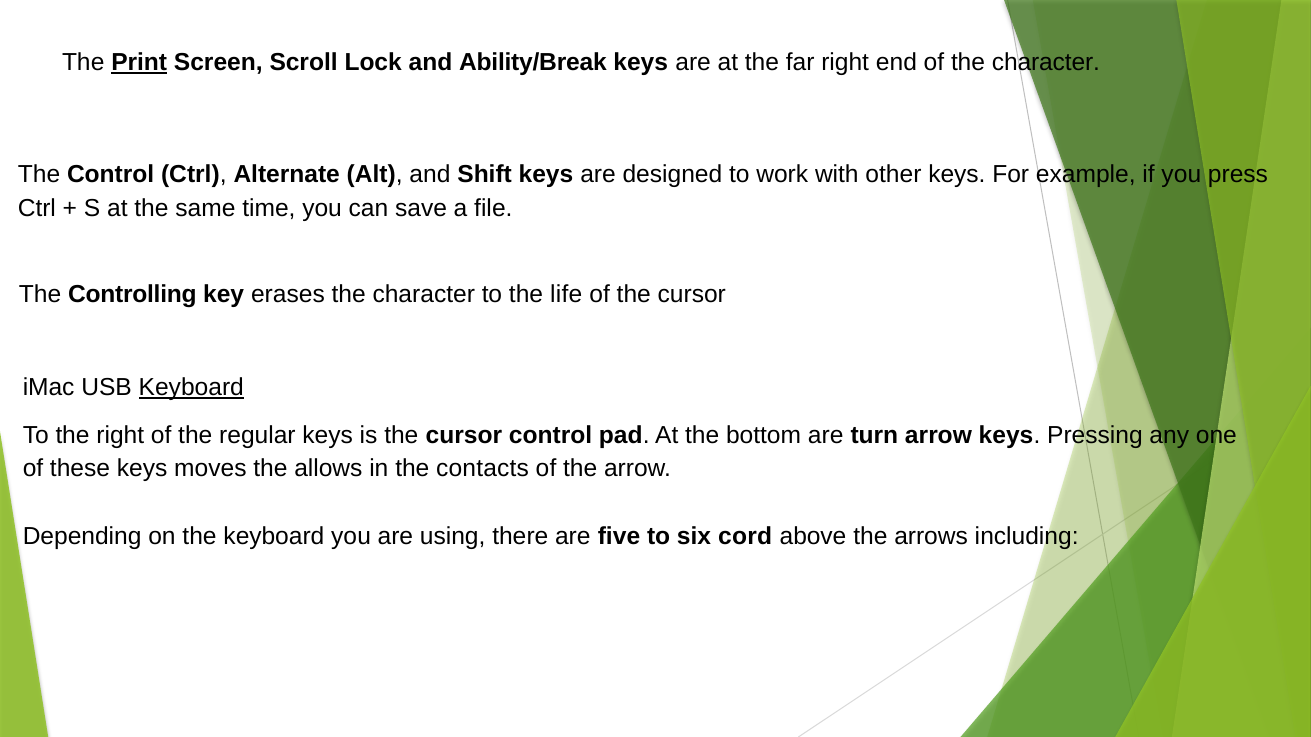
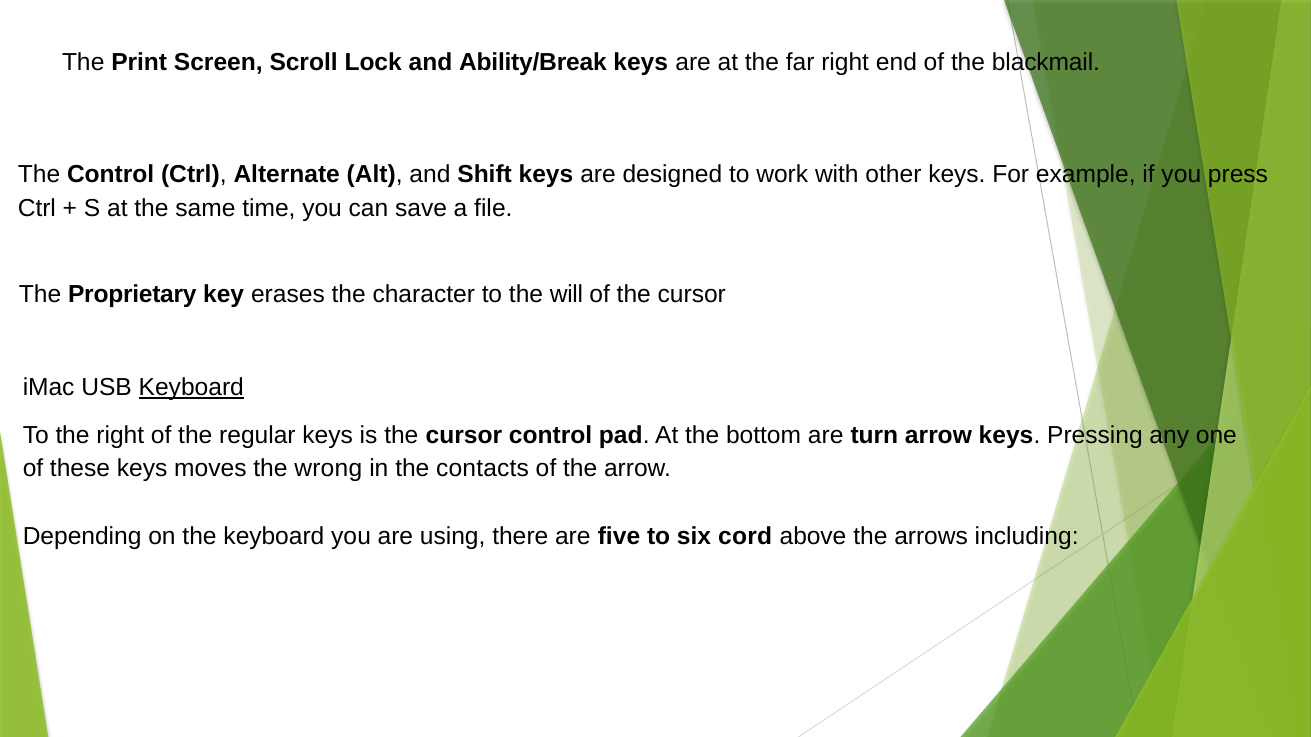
Print underline: present -> none
of the character: character -> blackmail
Controlling: Controlling -> Proprietary
life: life -> will
allows: allows -> wrong
